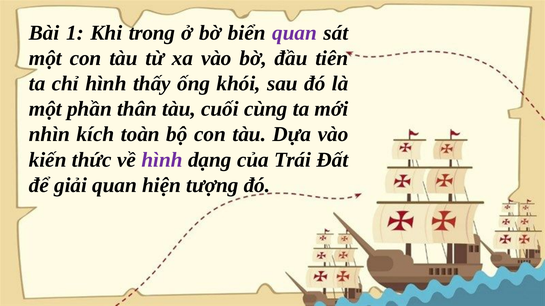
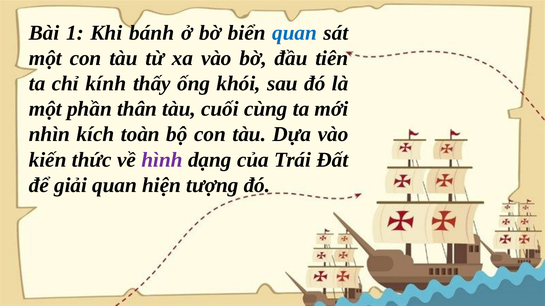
trong: trong -> bánh
quan at (295, 33) colour: purple -> blue
chỉ hình: hình -> kính
